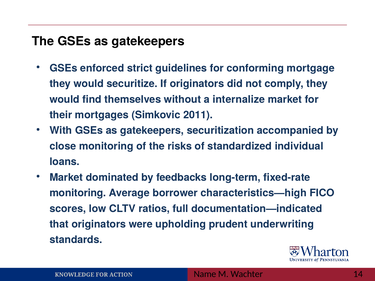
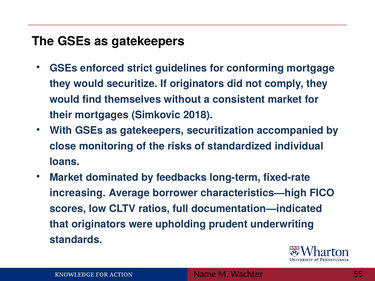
internalize: internalize -> consistent
2011: 2011 -> 2018
monitoring at (78, 193): monitoring -> increasing
14: 14 -> 55
